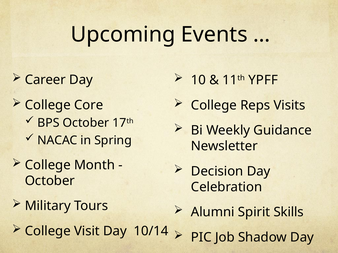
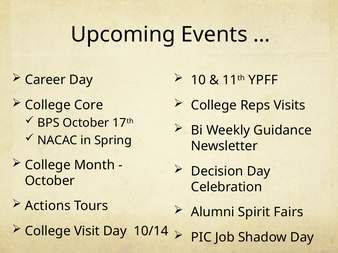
Military: Military -> Actions
Skills: Skills -> Fairs
